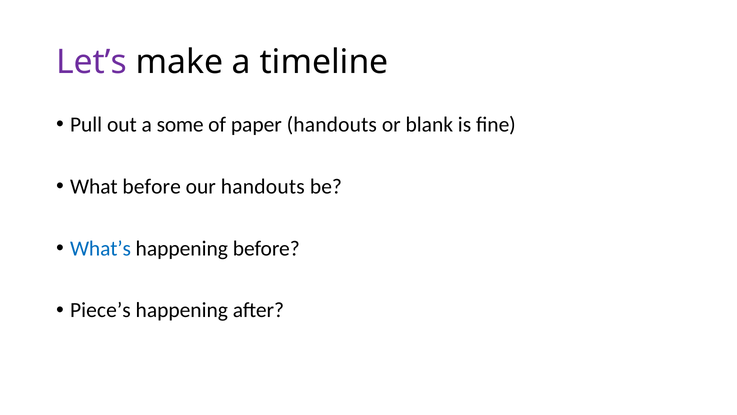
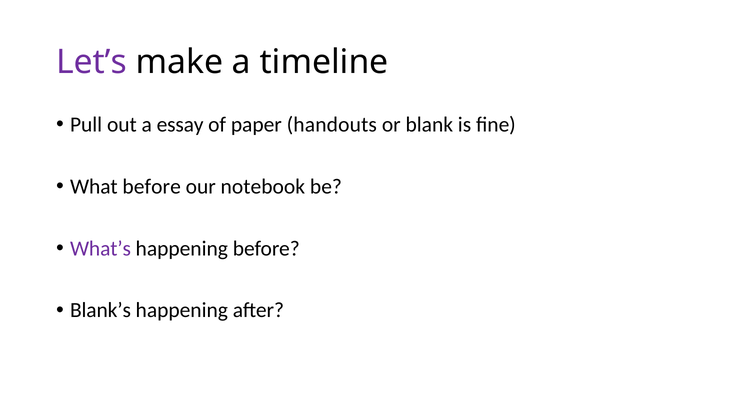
some: some -> essay
our handouts: handouts -> notebook
What’s colour: blue -> purple
Piece’s: Piece’s -> Blank’s
